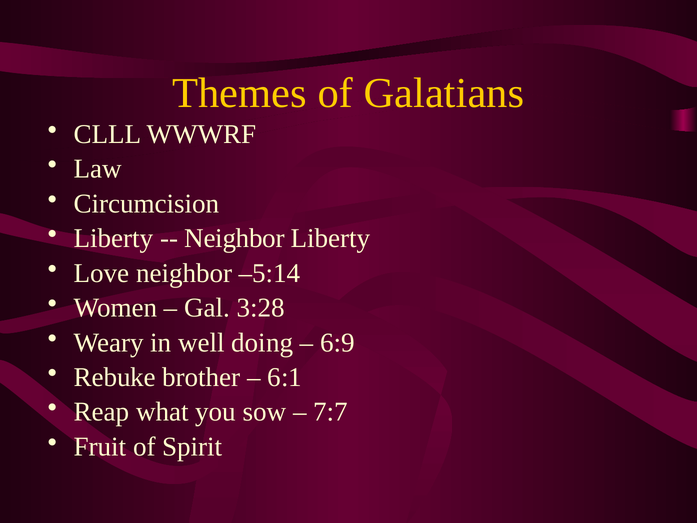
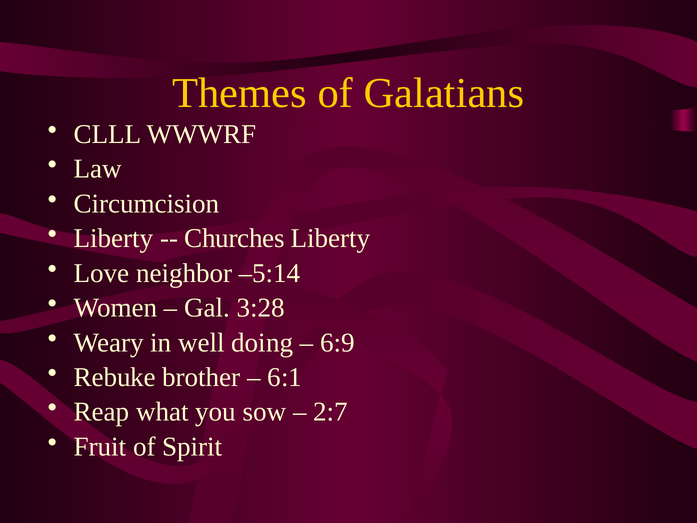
Neighbor at (234, 238): Neighbor -> Churches
7:7: 7:7 -> 2:7
